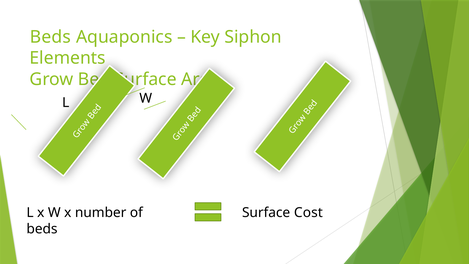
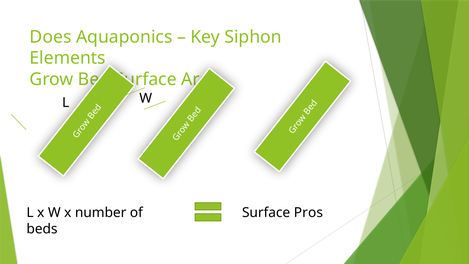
Beds at (50, 37): Beds -> Does
Cost: Cost -> Pros
